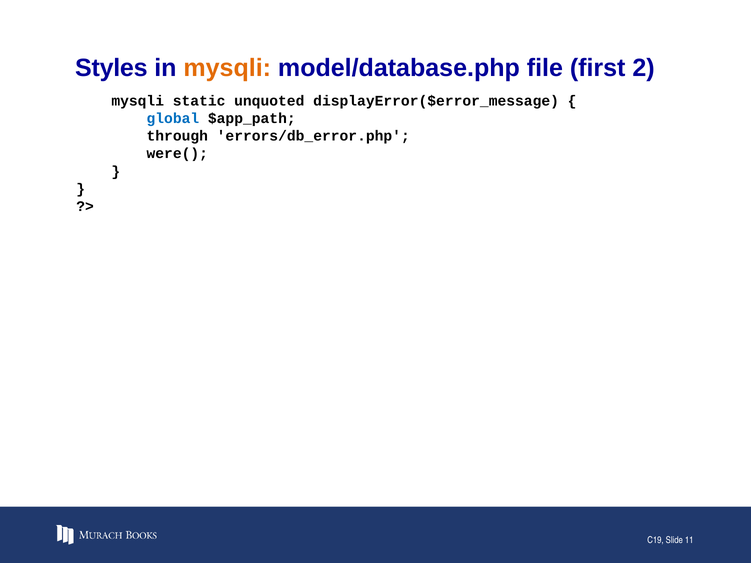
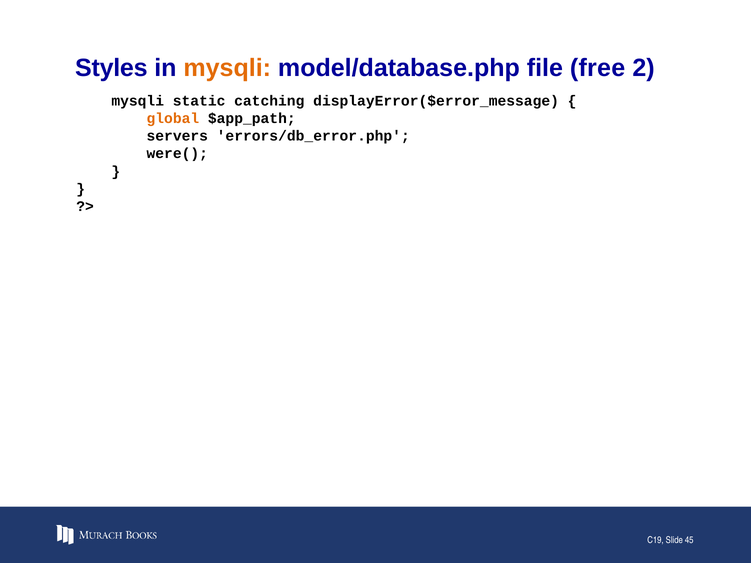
first: first -> free
unquoted: unquoted -> catching
global colour: blue -> orange
through: through -> servers
11: 11 -> 45
